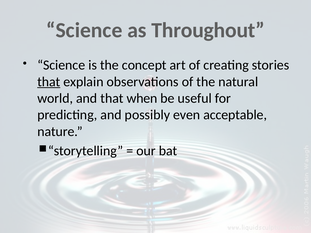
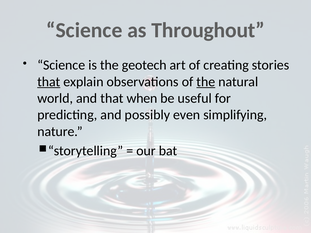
concept: concept -> geotech
the at (206, 82) underline: none -> present
acceptable: acceptable -> simplifying
